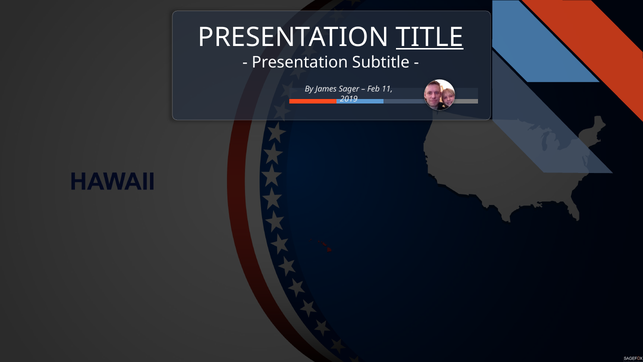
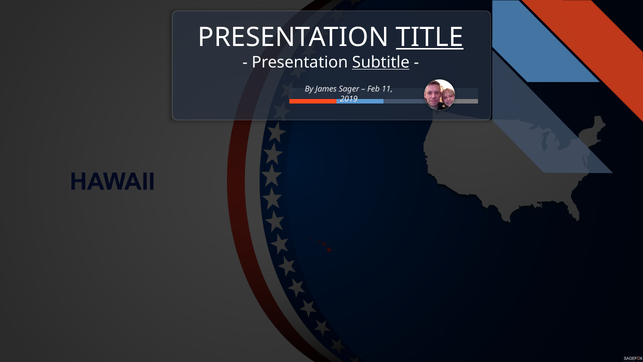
Subtitle underline: none -> present
